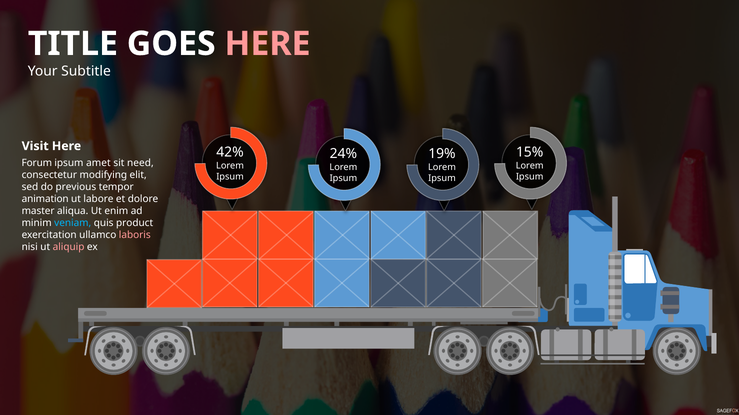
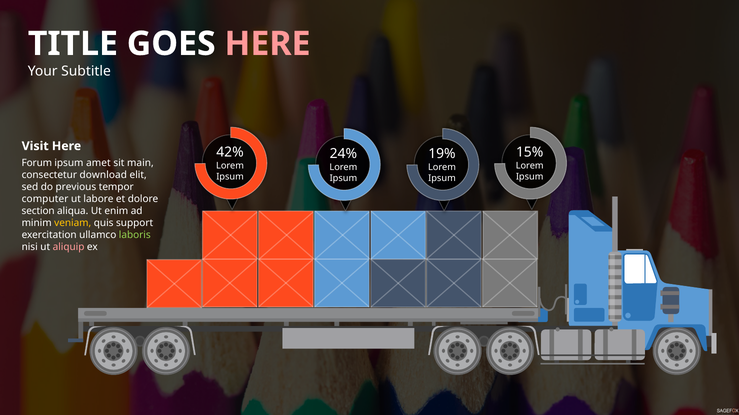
need: need -> main
modifying: modifying -> download
animation: animation -> computer
master: master -> section
veniam colour: light blue -> yellow
product: product -> support
laboris colour: pink -> light green
